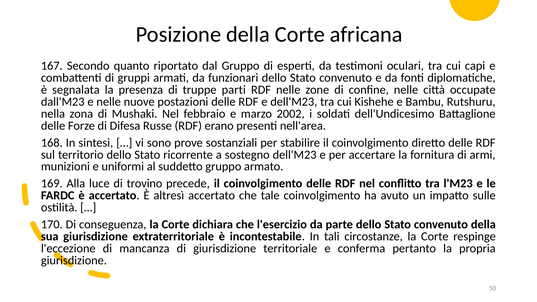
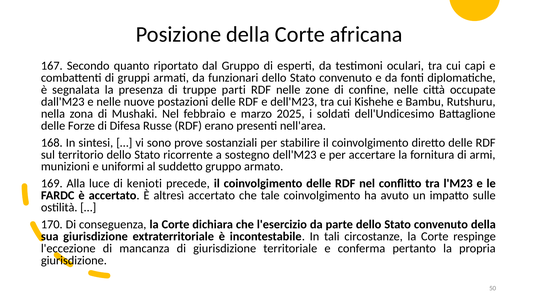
2002: 2002 -> 2025
trovino: trovino -> kenioti
